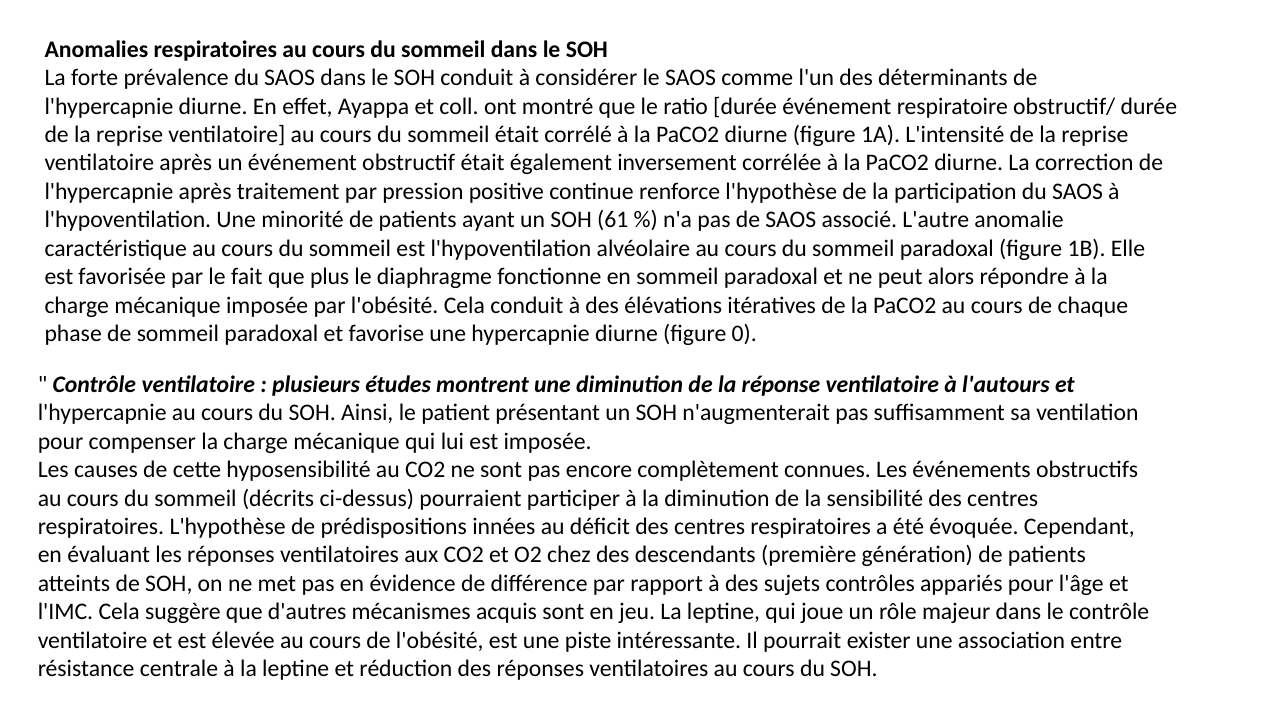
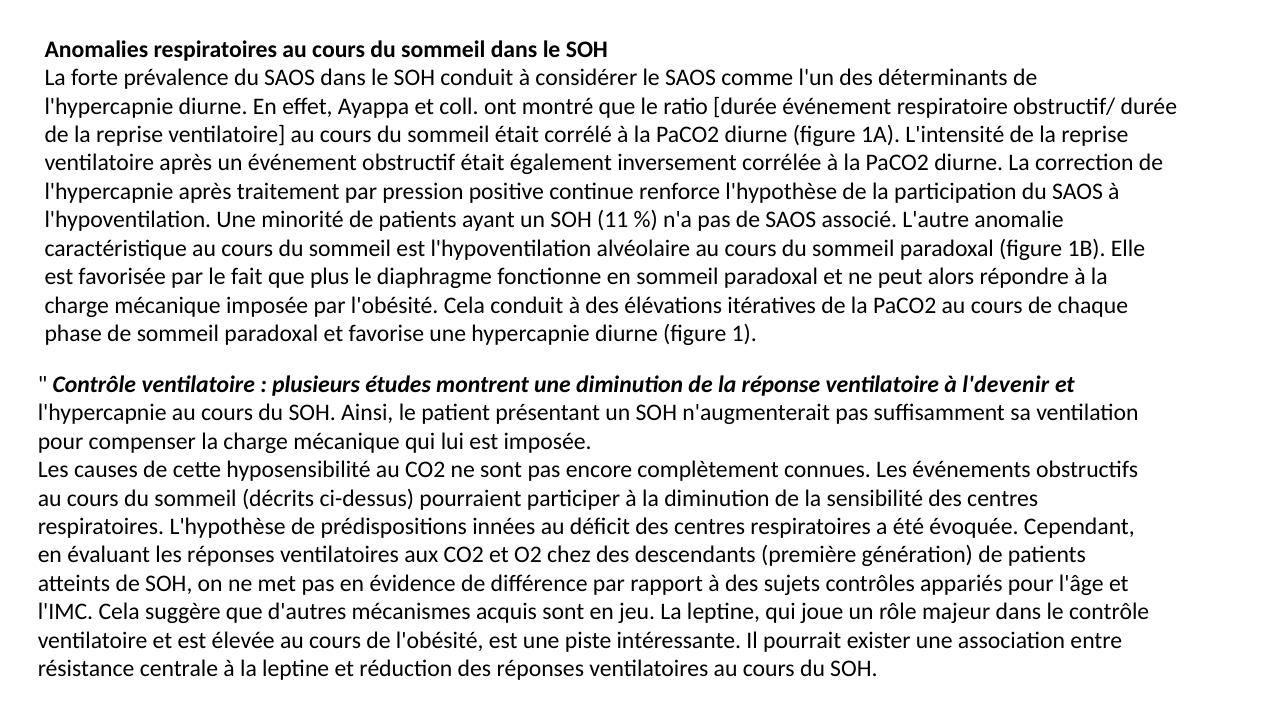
61: 61 -> 11
0: 0 -> 1
l'autours: l'autours -> l'devenir
